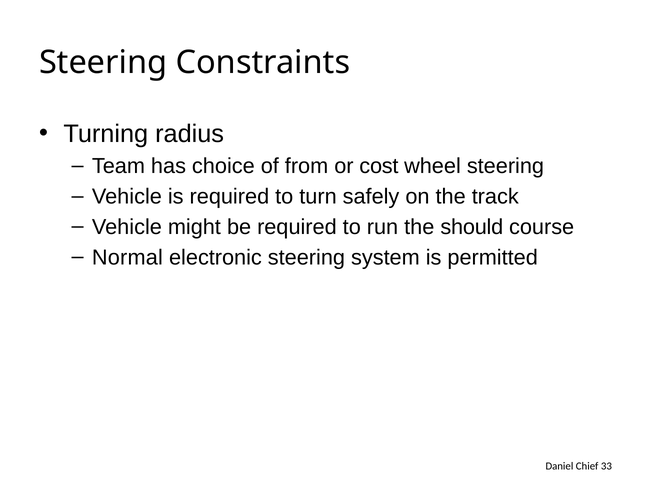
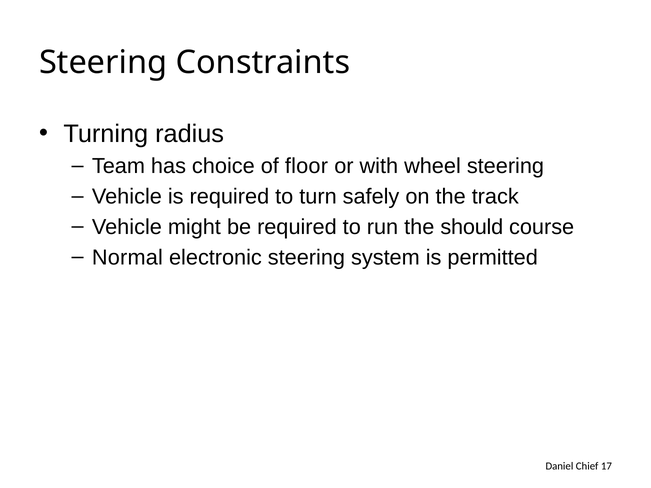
from: from -> floor
cost: cost -> with
33: 33 -> 17
